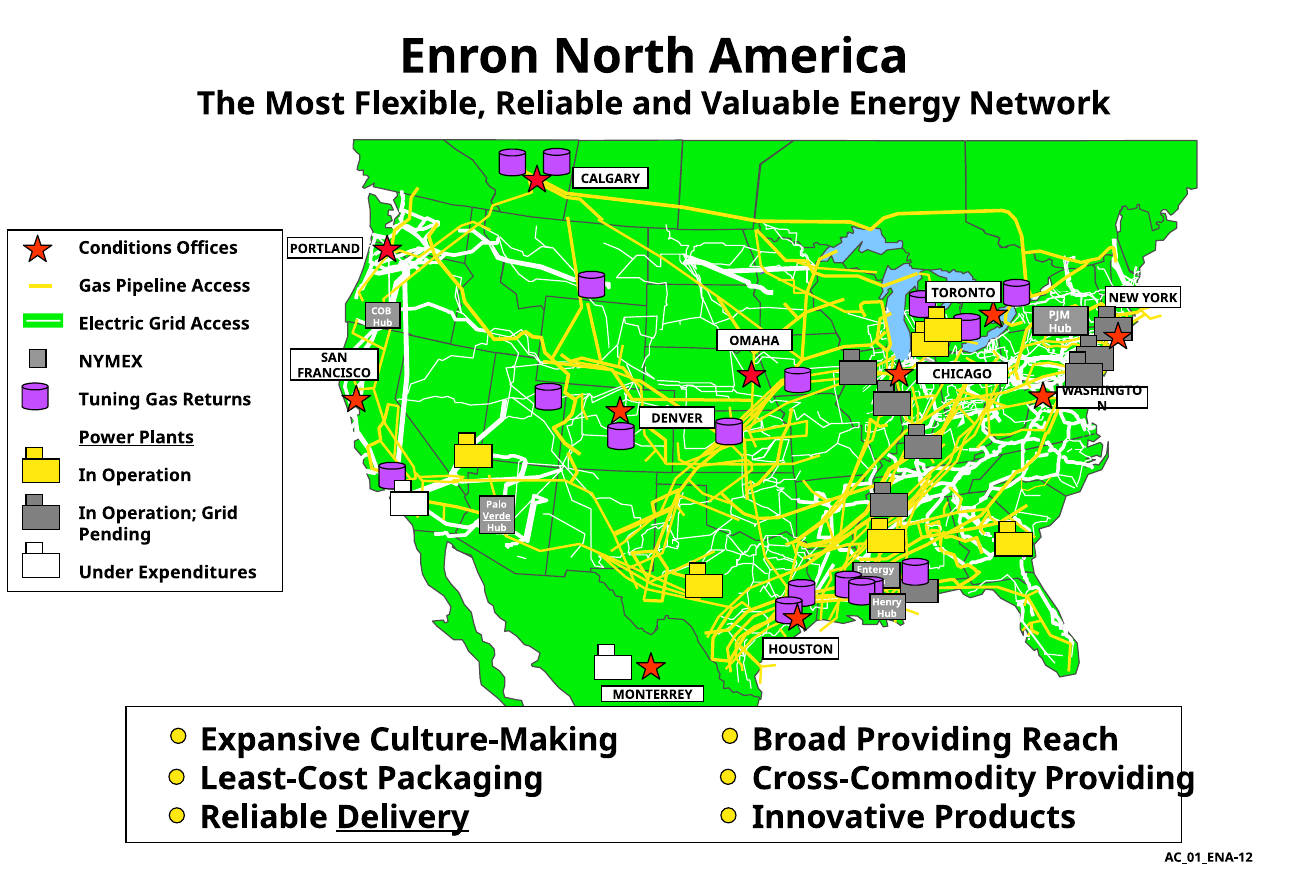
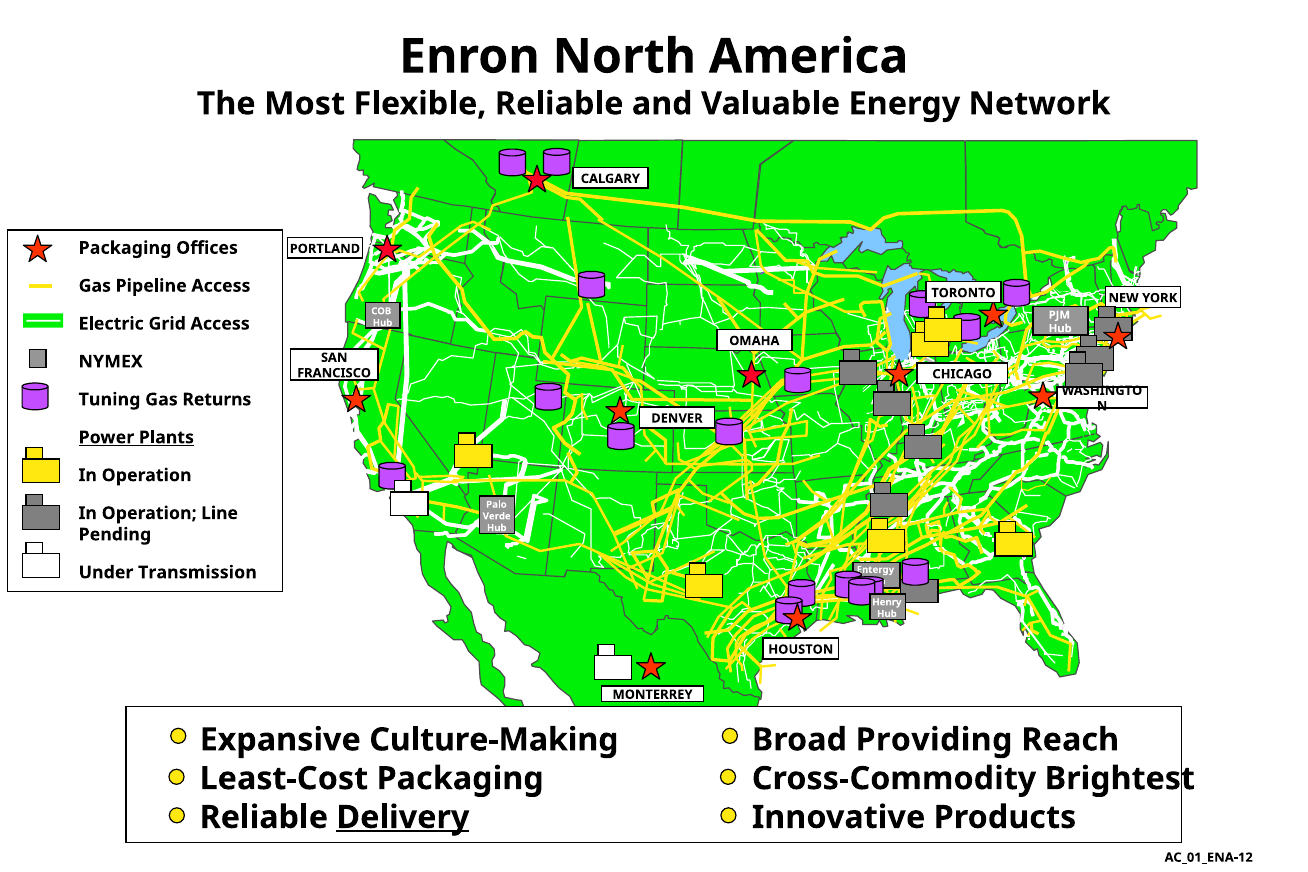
Conditions at (125, 248): Conditions -> Packaging
Operation Grid: Grid -> Line
Verde underline: present -> none
Expenditures: Expenditures -> Transmission
Cross-Commodity Providing: Providing -> Brightest
